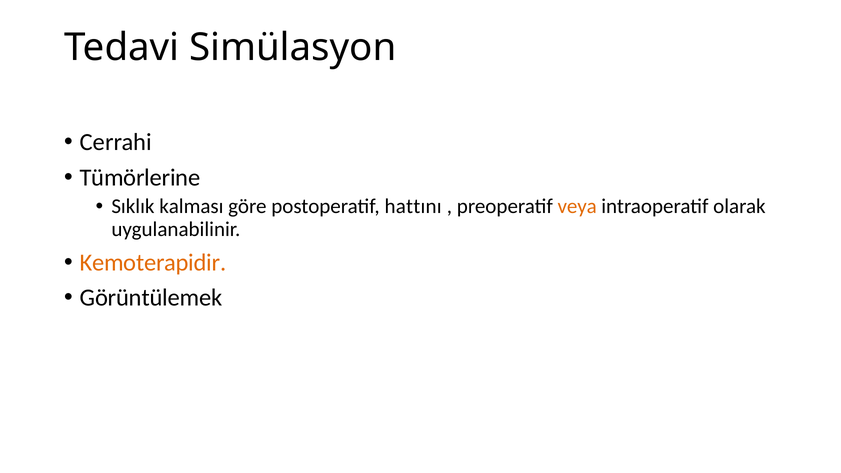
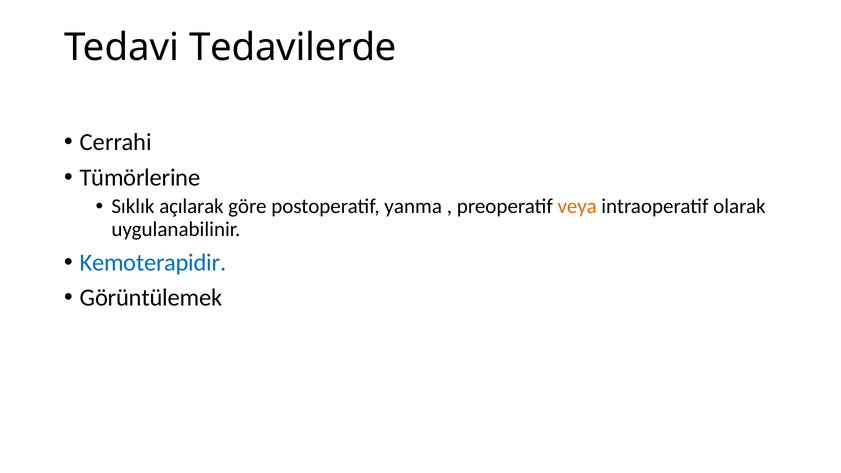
Simülasyon: Simülasyon -> Tedavilerde
kalması: kalması -> açılarak
hattını: hattını -> yanma
Kemoterapidir colour: orange -> blue
